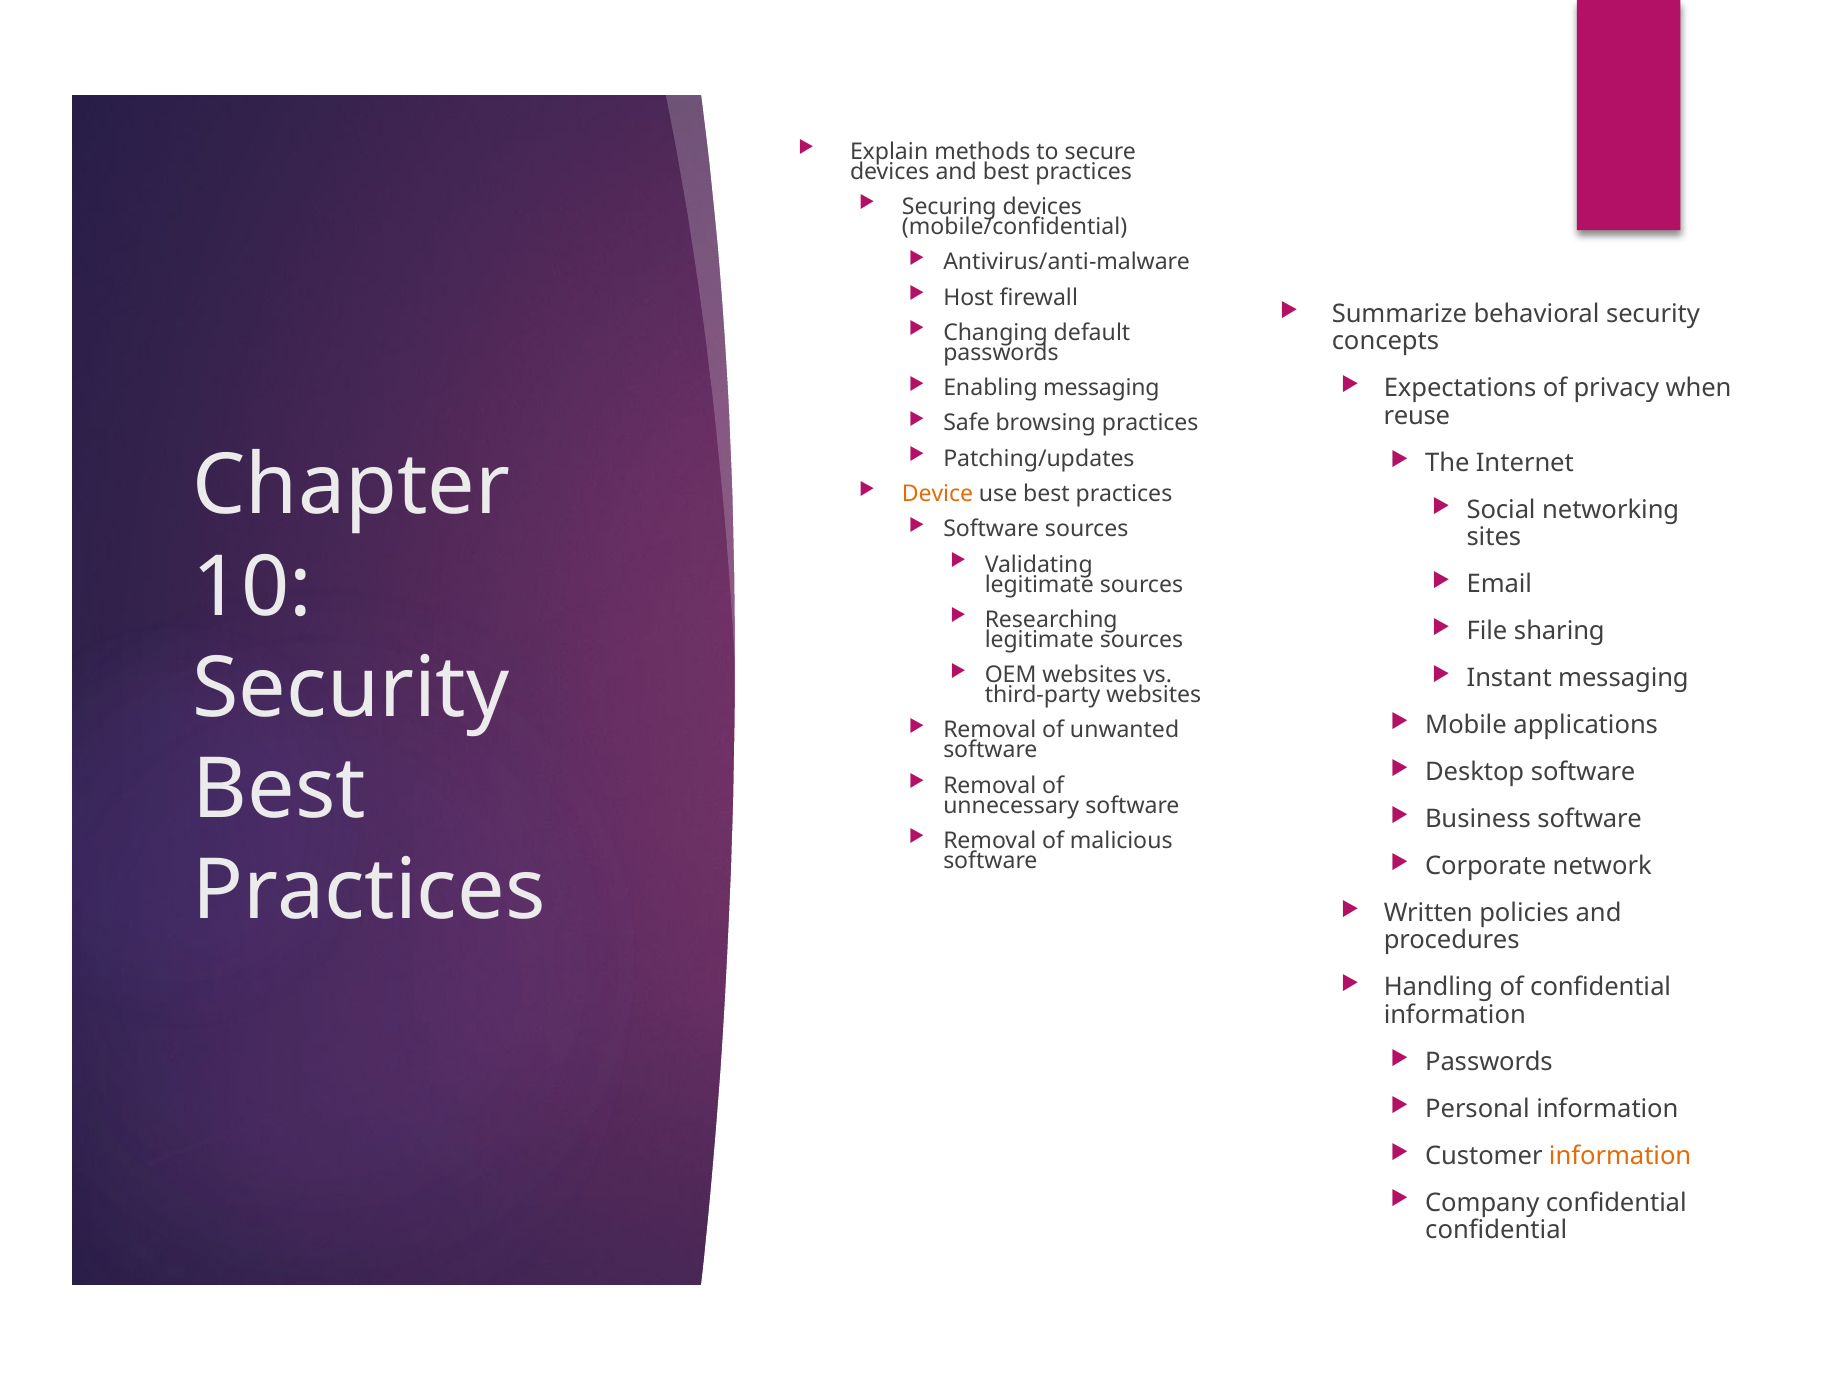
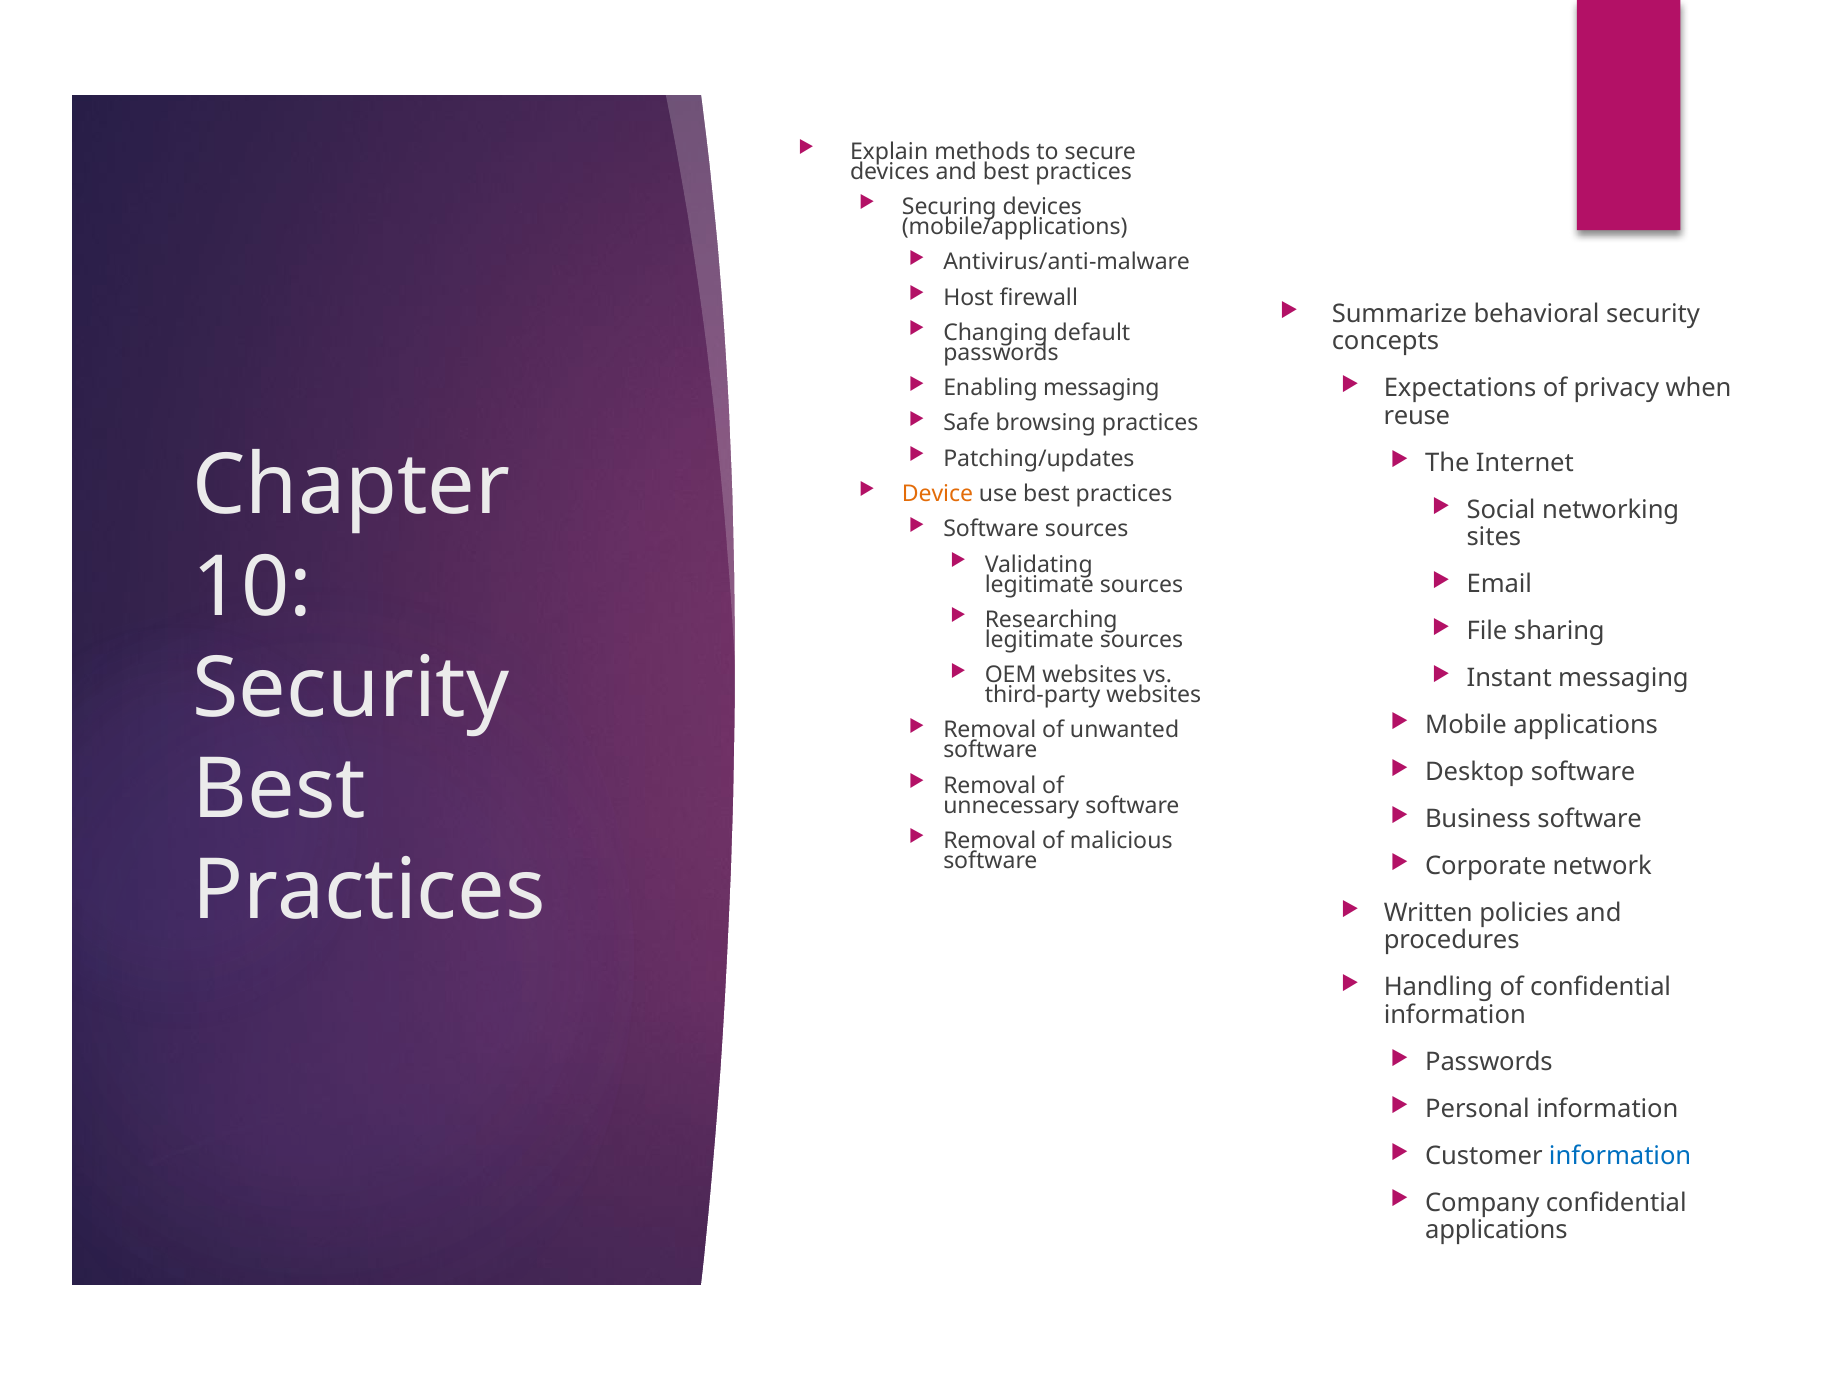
mobile/confidential: mobile/confidential -> mobile/applications
information at (1620, 1156) colour: orange -> blue
confidential at (1496, 1231): confidential -> applications
